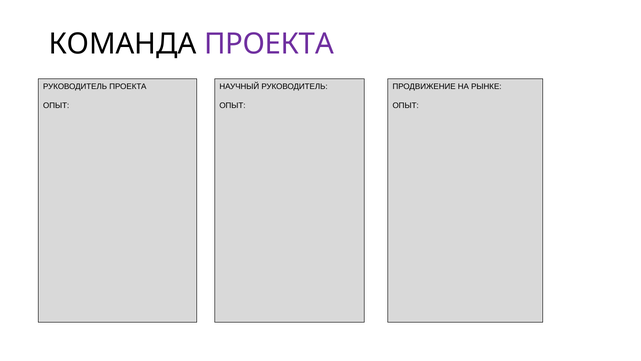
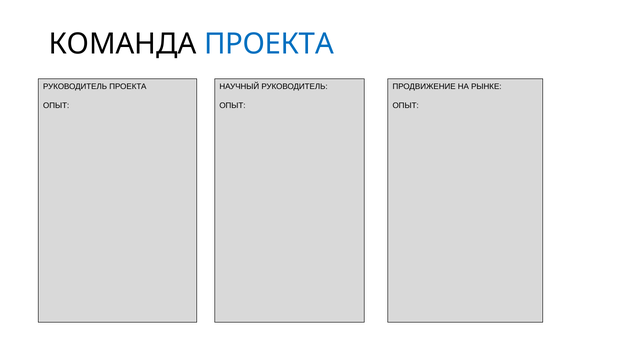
ПРОЕКТА at (269, 44) colour: purple -> blue
